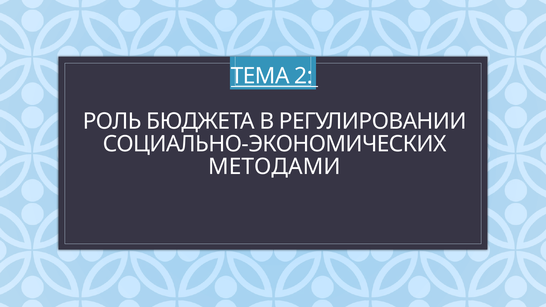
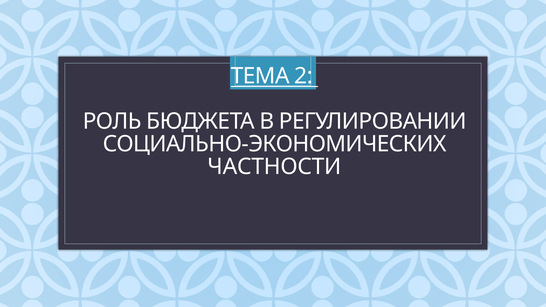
МЕТОДАМИ: МЕТОДАМИ -> ЧАСТНОСТИ
